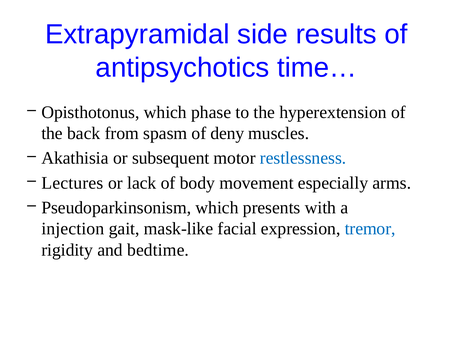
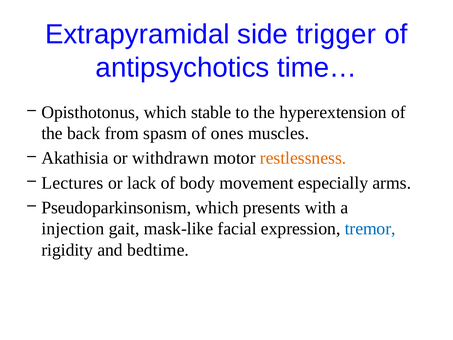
results: results -> trigger
phase: phase -> stable
deny: deny -> ones
subsequent: subsequent -> withdrawn
restlessness colour: blue -> orange
